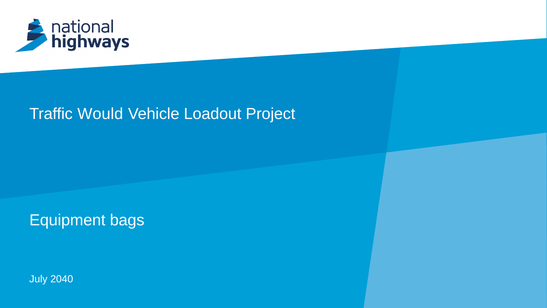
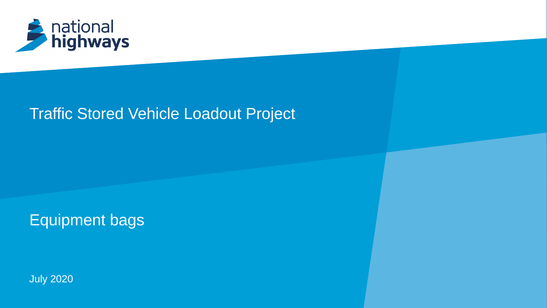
Would: Would -> Stored
2040: 2040 -> 2020
